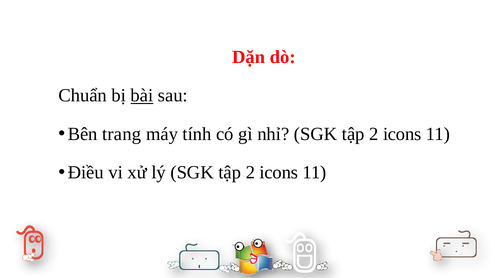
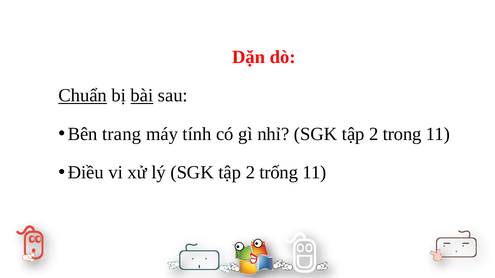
Chuẩn underline: none -> present
icons at (402, 134): icons -> trong
icons at (279, 173): icons -> trống
